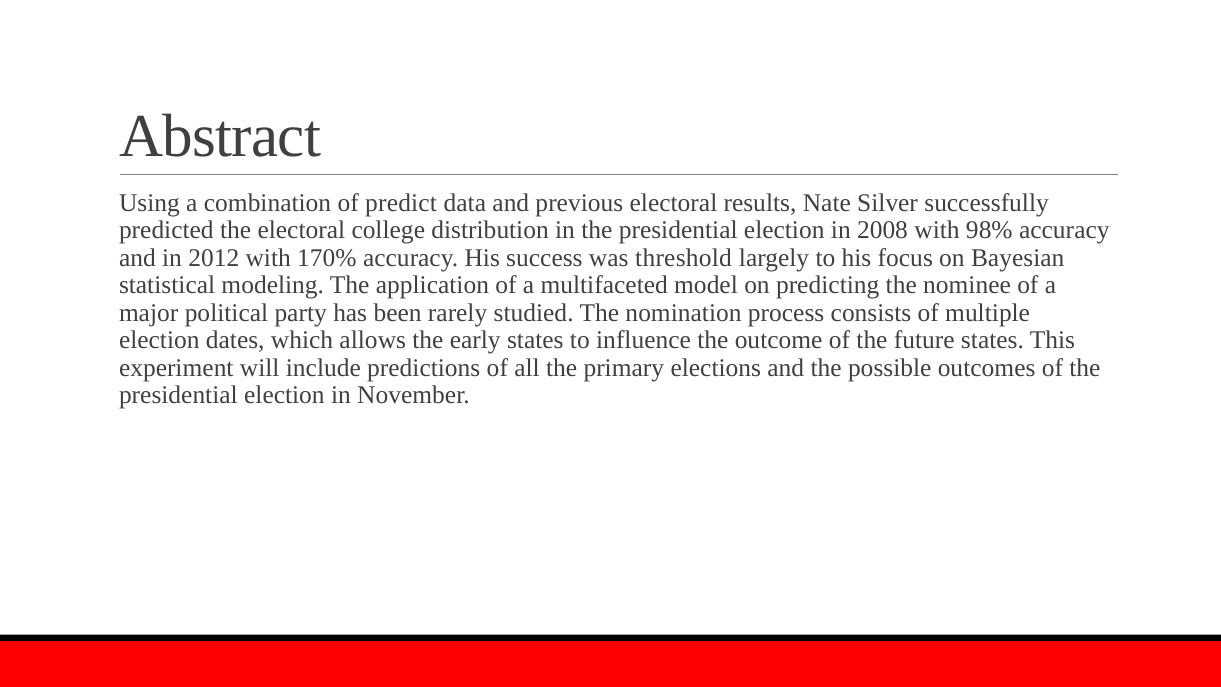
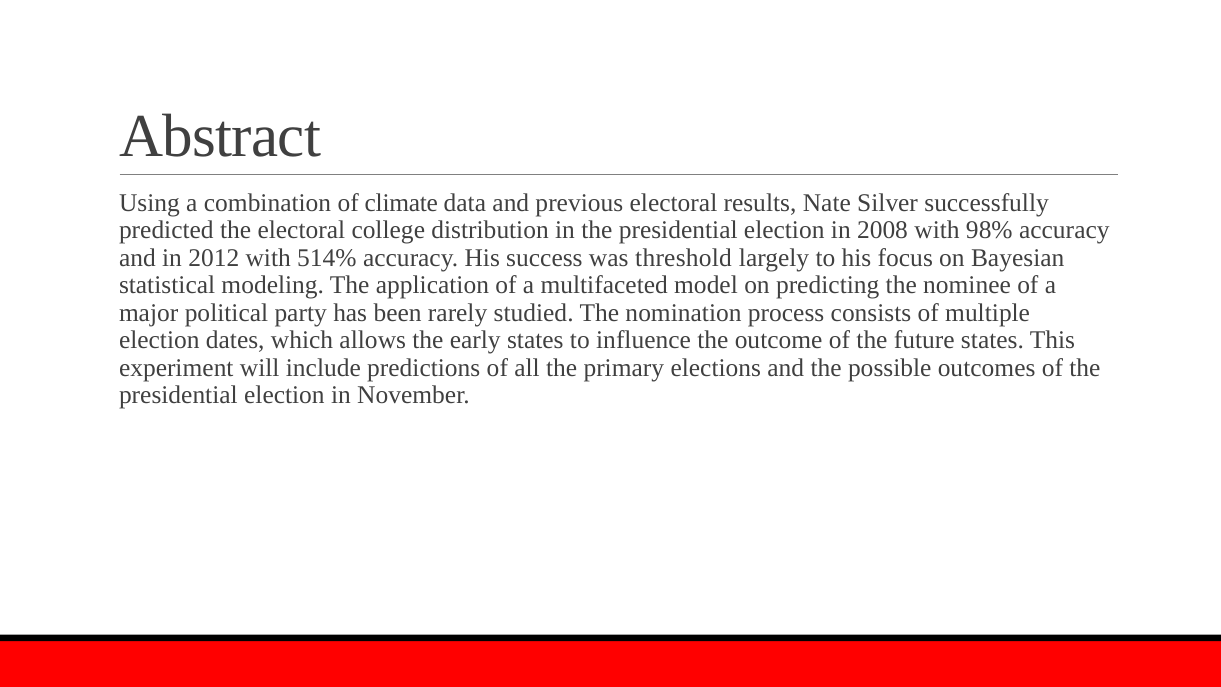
predict: predict -> climate
170%: 170% -> 514%
